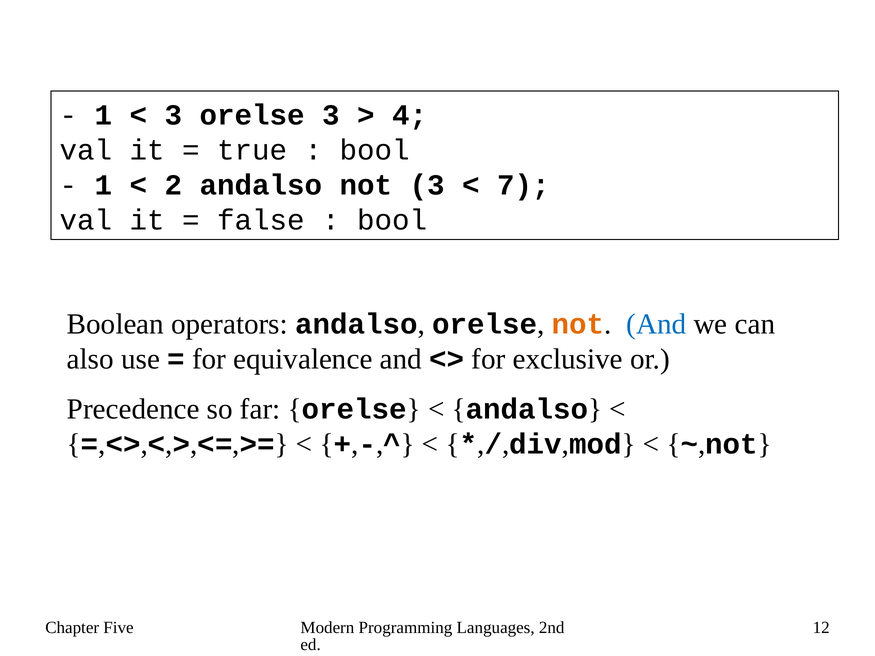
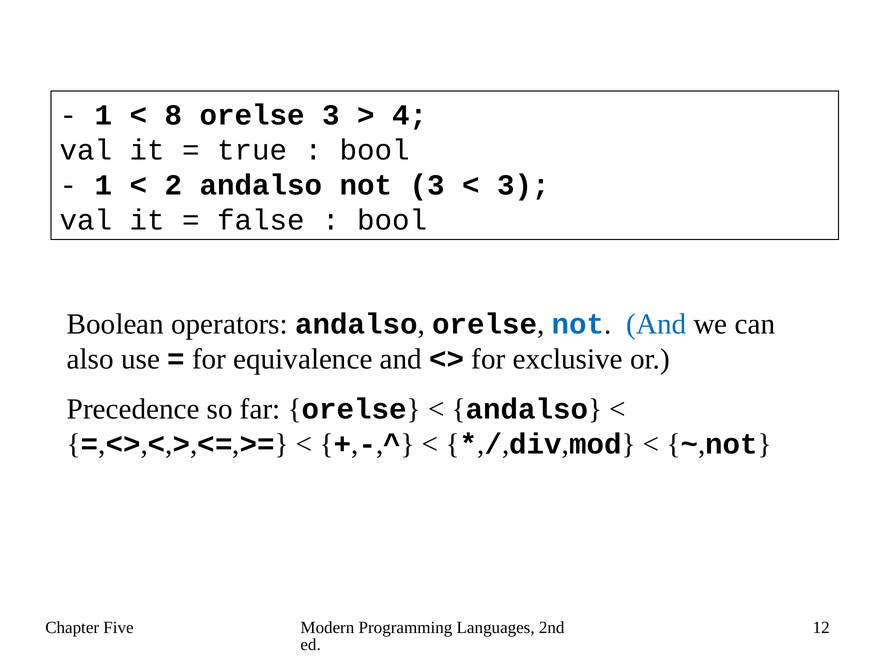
3 at (173, 115): 3 -> 8
7 at (524, 185): 7 -> 3
not at (578, 324) colour: orange -> blue
